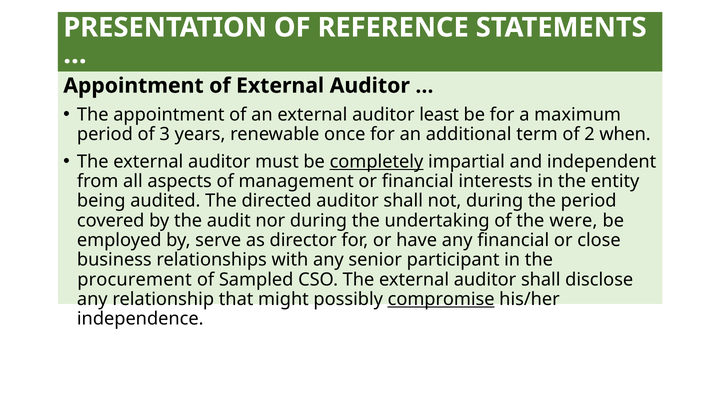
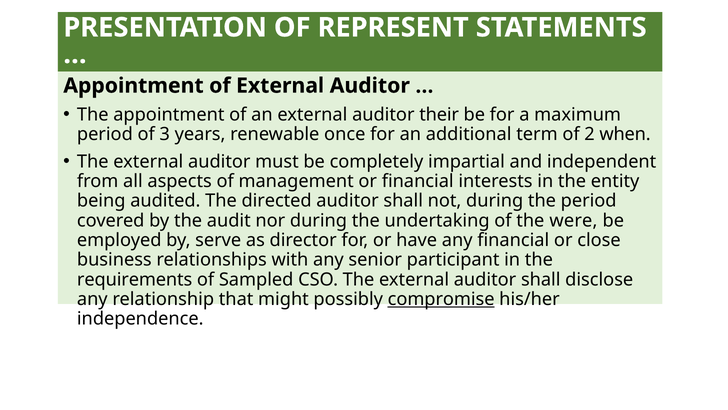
REFERENCE: REFERENCE -> REPRESENT
least: least -> their
completely underline: present -> none
procurement: procurement -> requirements
